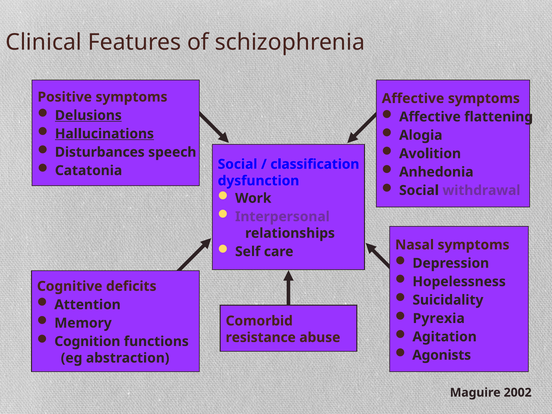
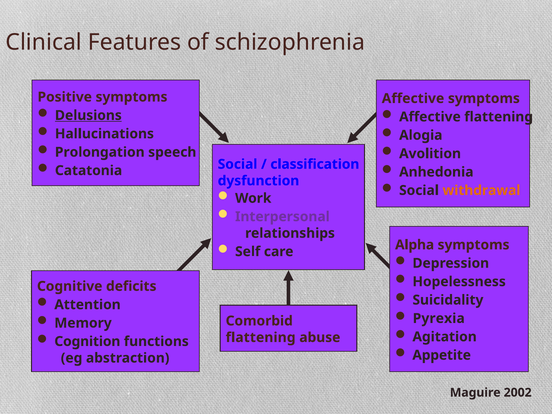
Hallucinations underline: present -> none
Disturbances: Disturbances -> Prolongation
withdrawal colour: purple -> orange
Nasal: Nasal -> Alpha
resistance at (261, 337): resistance -> flattening
Agonists: Agonists -> Appetite
